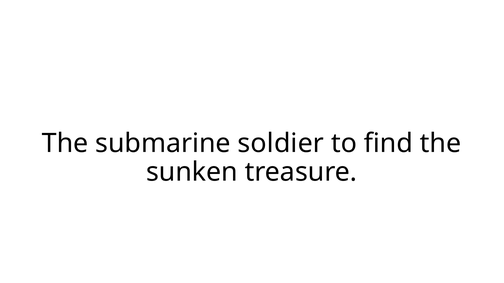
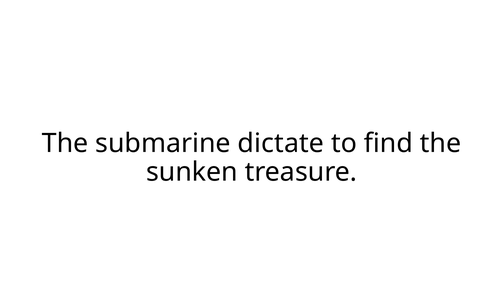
soldier: soldier -> dictate
